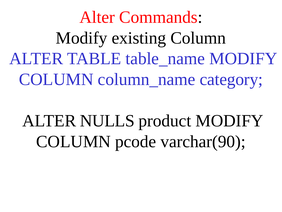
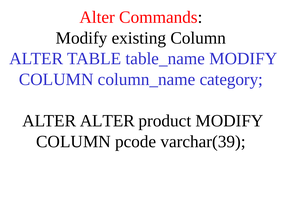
ALTER NULLS: NULLS -> ALTER
varchar(90: varchar(90 -> varchar(39
